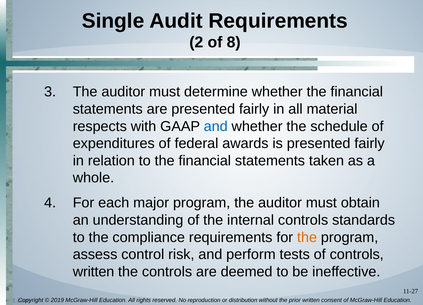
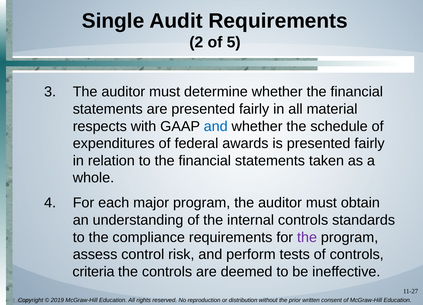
8: 8 -> 5
the at (307, 238) colour: orange -> purple
written at (94, 272): written -> criteria
